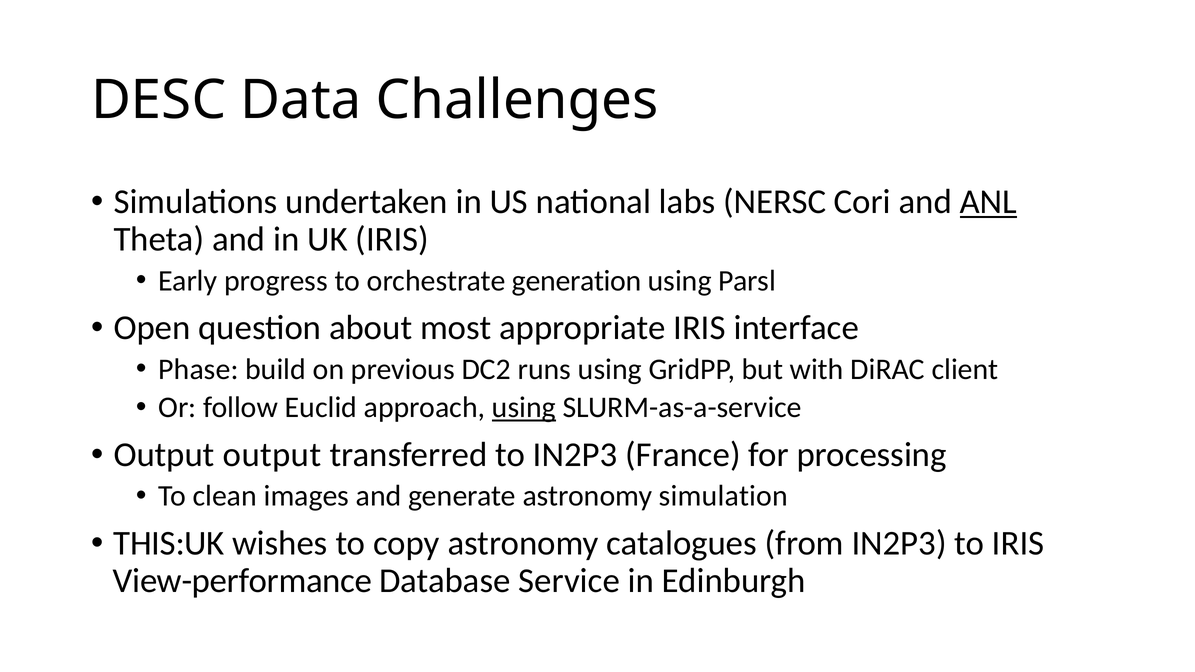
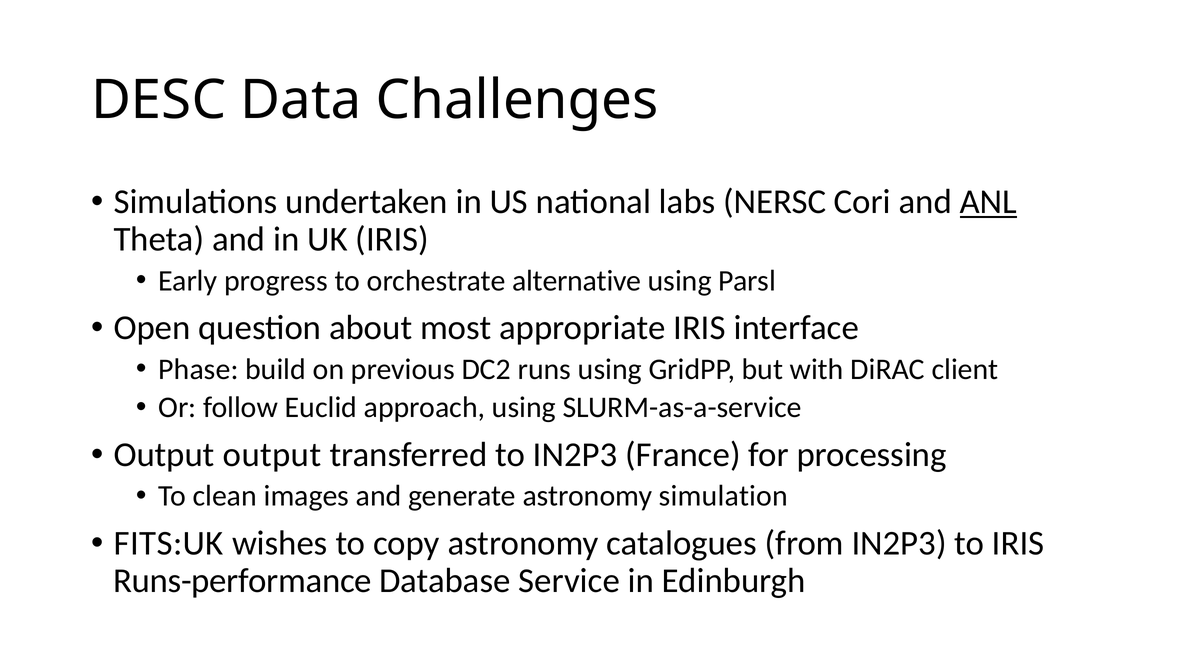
generation: generation -> alternative
using at (524, 408) underline: present -> none
THIS:UK: THIS:UK -> FITS:UK
View-performance: View-performance -> Runs-performance
